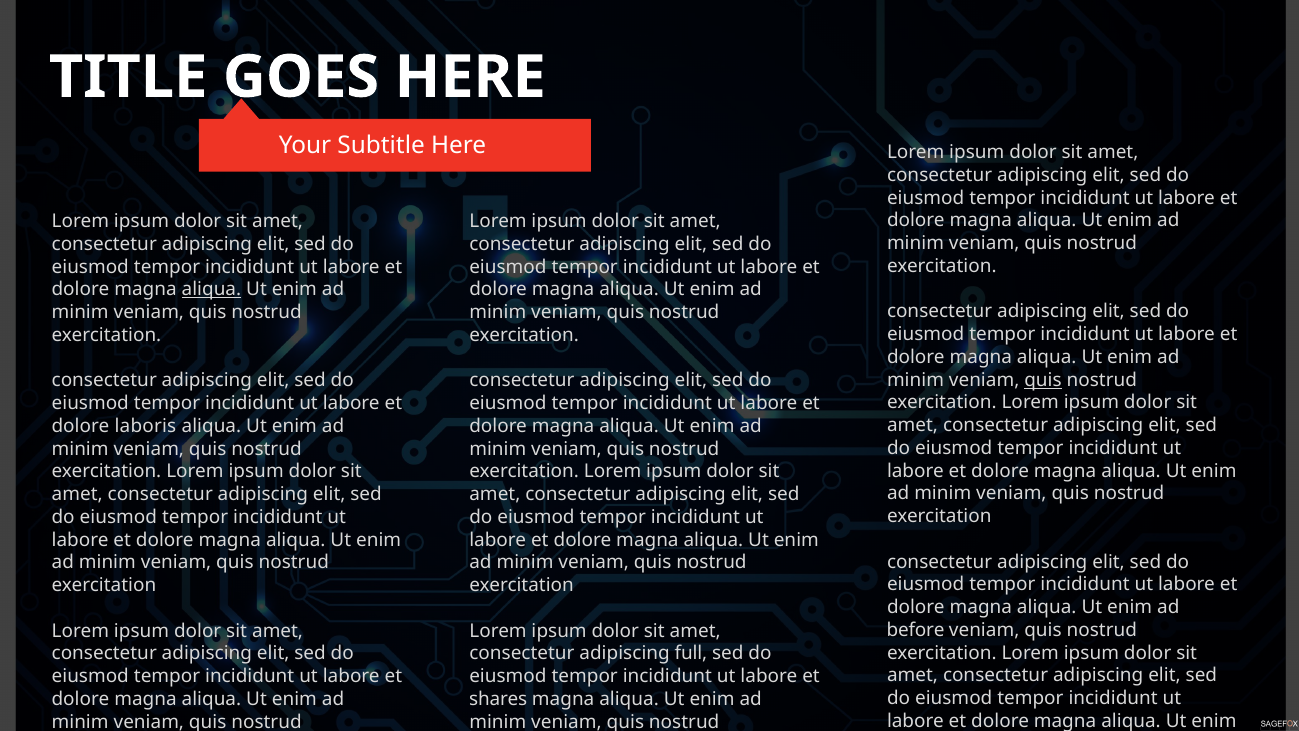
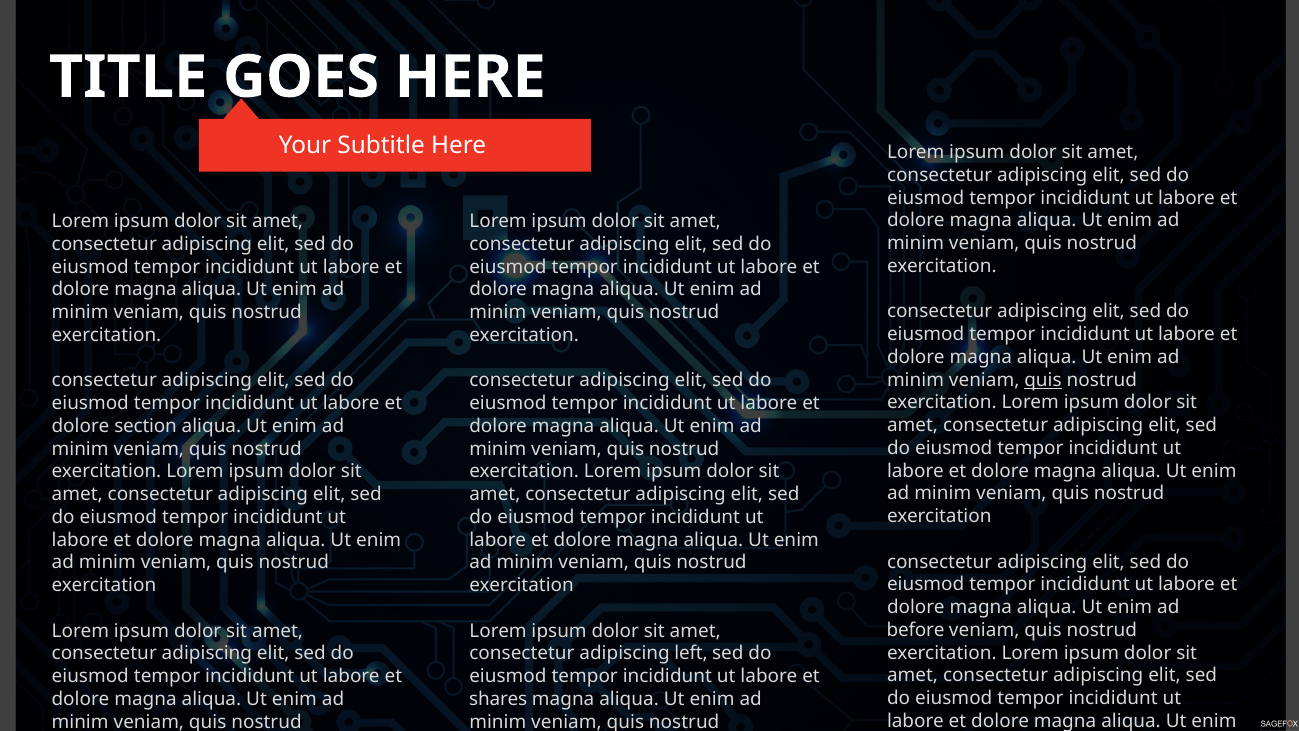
aliqua at (211, 289) underline: present -> none
laboris: laboris -> section
full: full -> left
